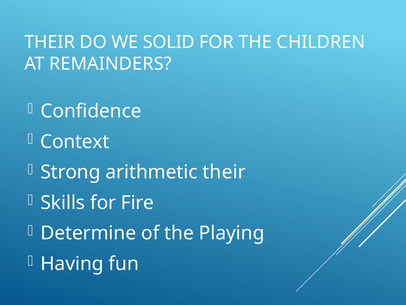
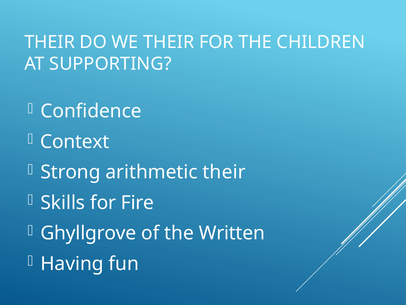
WE SOLID: SOLID -> THEIR
REMAINDERS: REMAINDERS -> SUPPORTING
Determine: Determine -> Ghyllgrove
Playing: Playing -> Written
